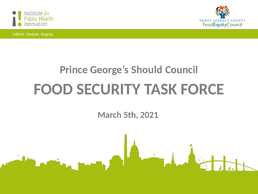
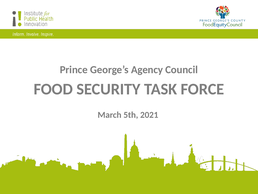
Should: Should -> Agency
